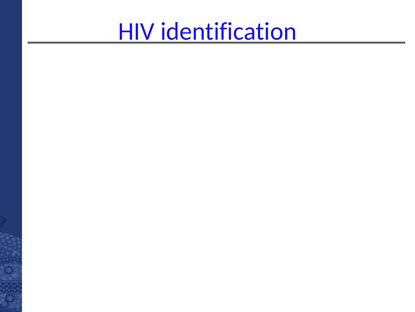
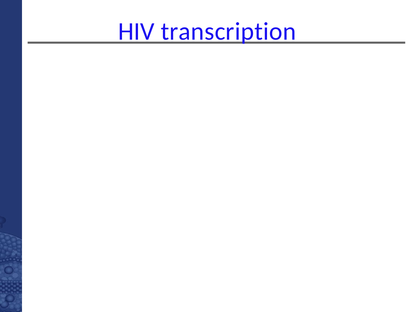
identification: identification -> transcription
